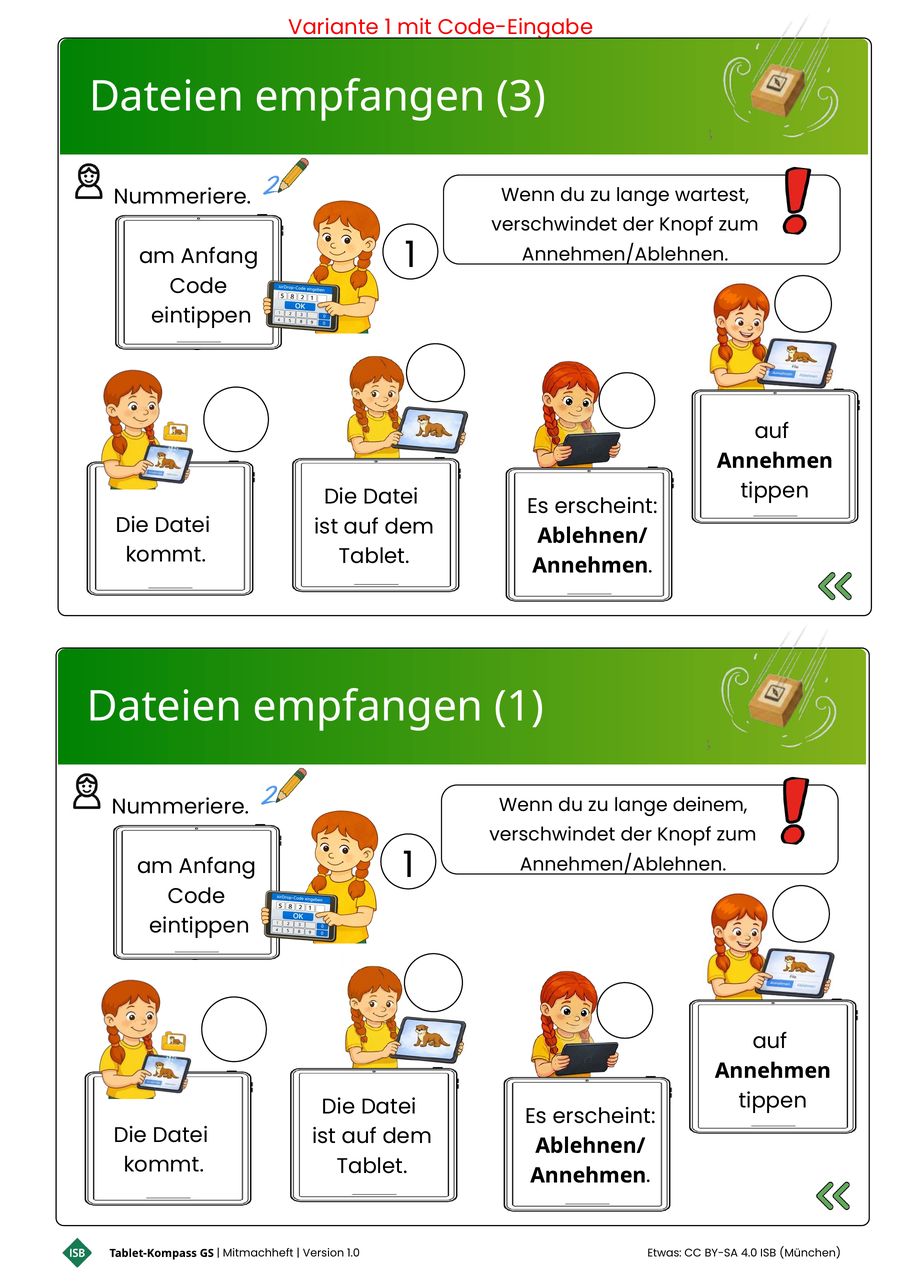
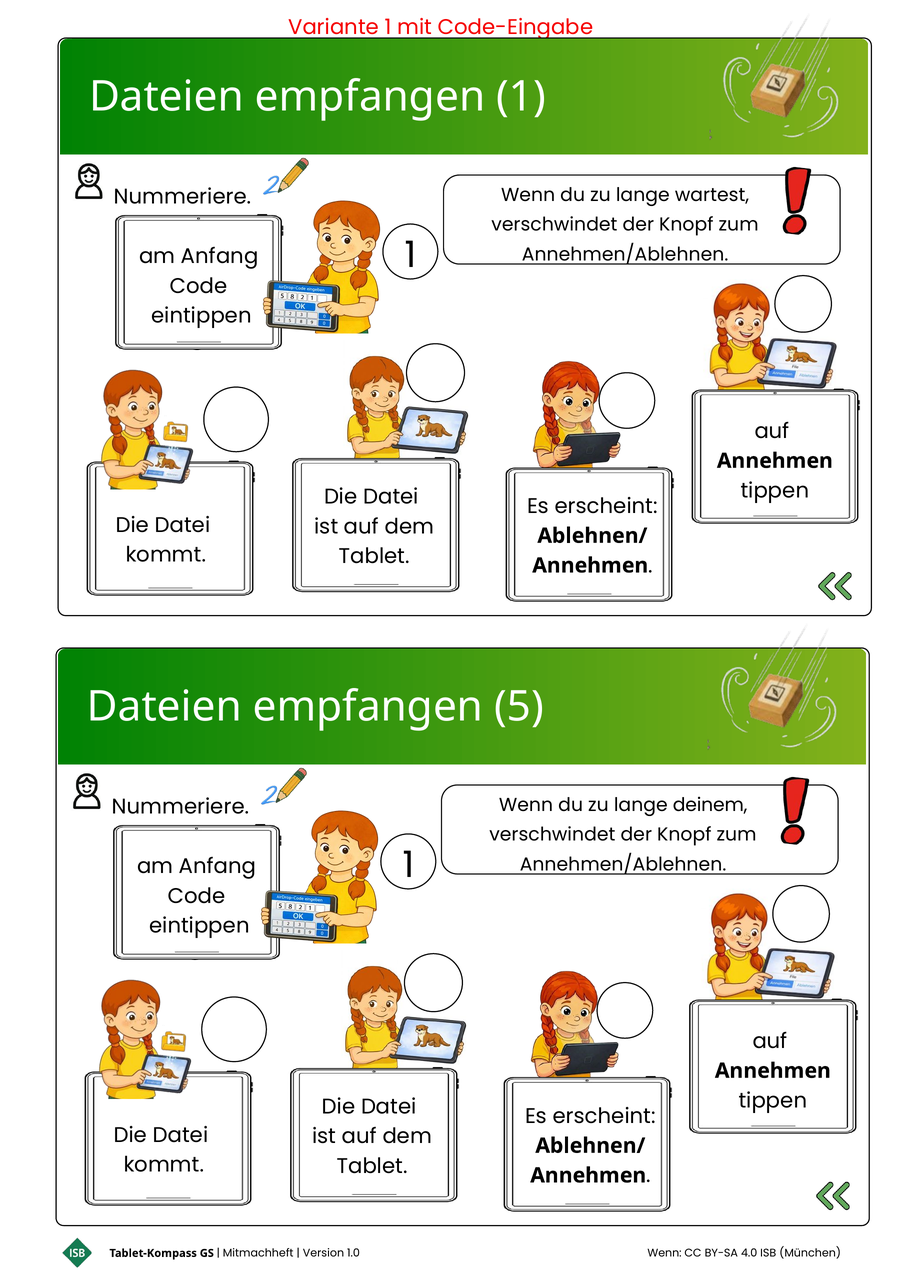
empfangen 3: 3 -> 1
empfangen 1: 1 -> 5
1.0 Etwas: Etwas -> Wenn
